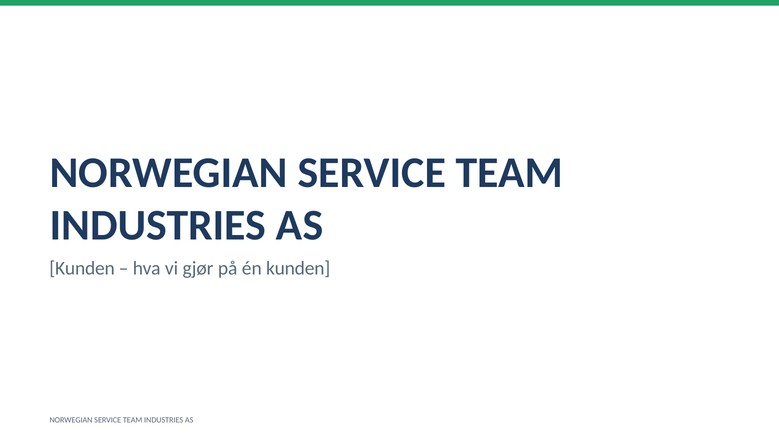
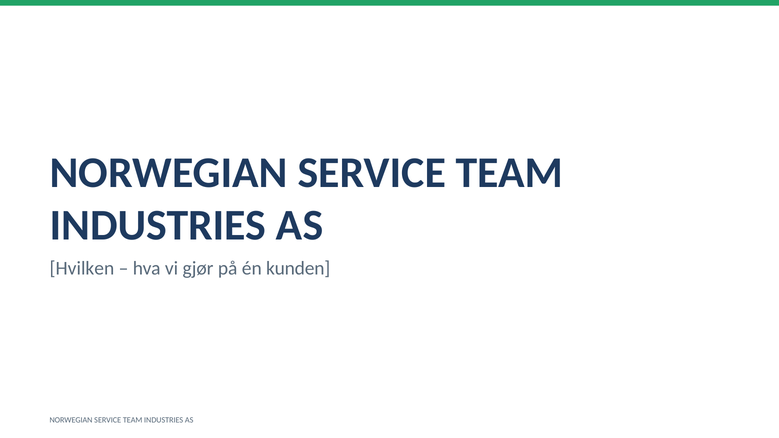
Kunden at (82, 268): Kunden -> Hvilken
